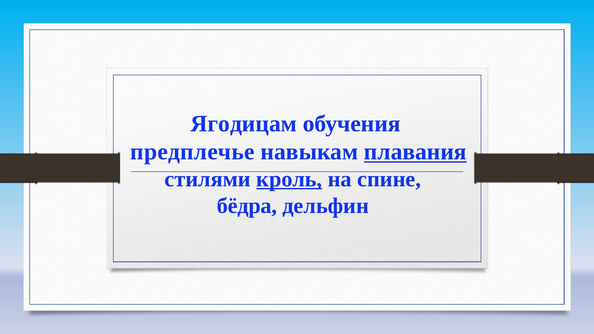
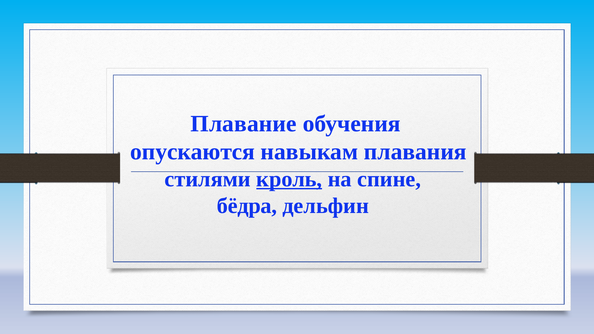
Ягодицам: Ягодицам -> Плавание
предплечье: предплечье -> опускаются
плавания underline: present -> none
